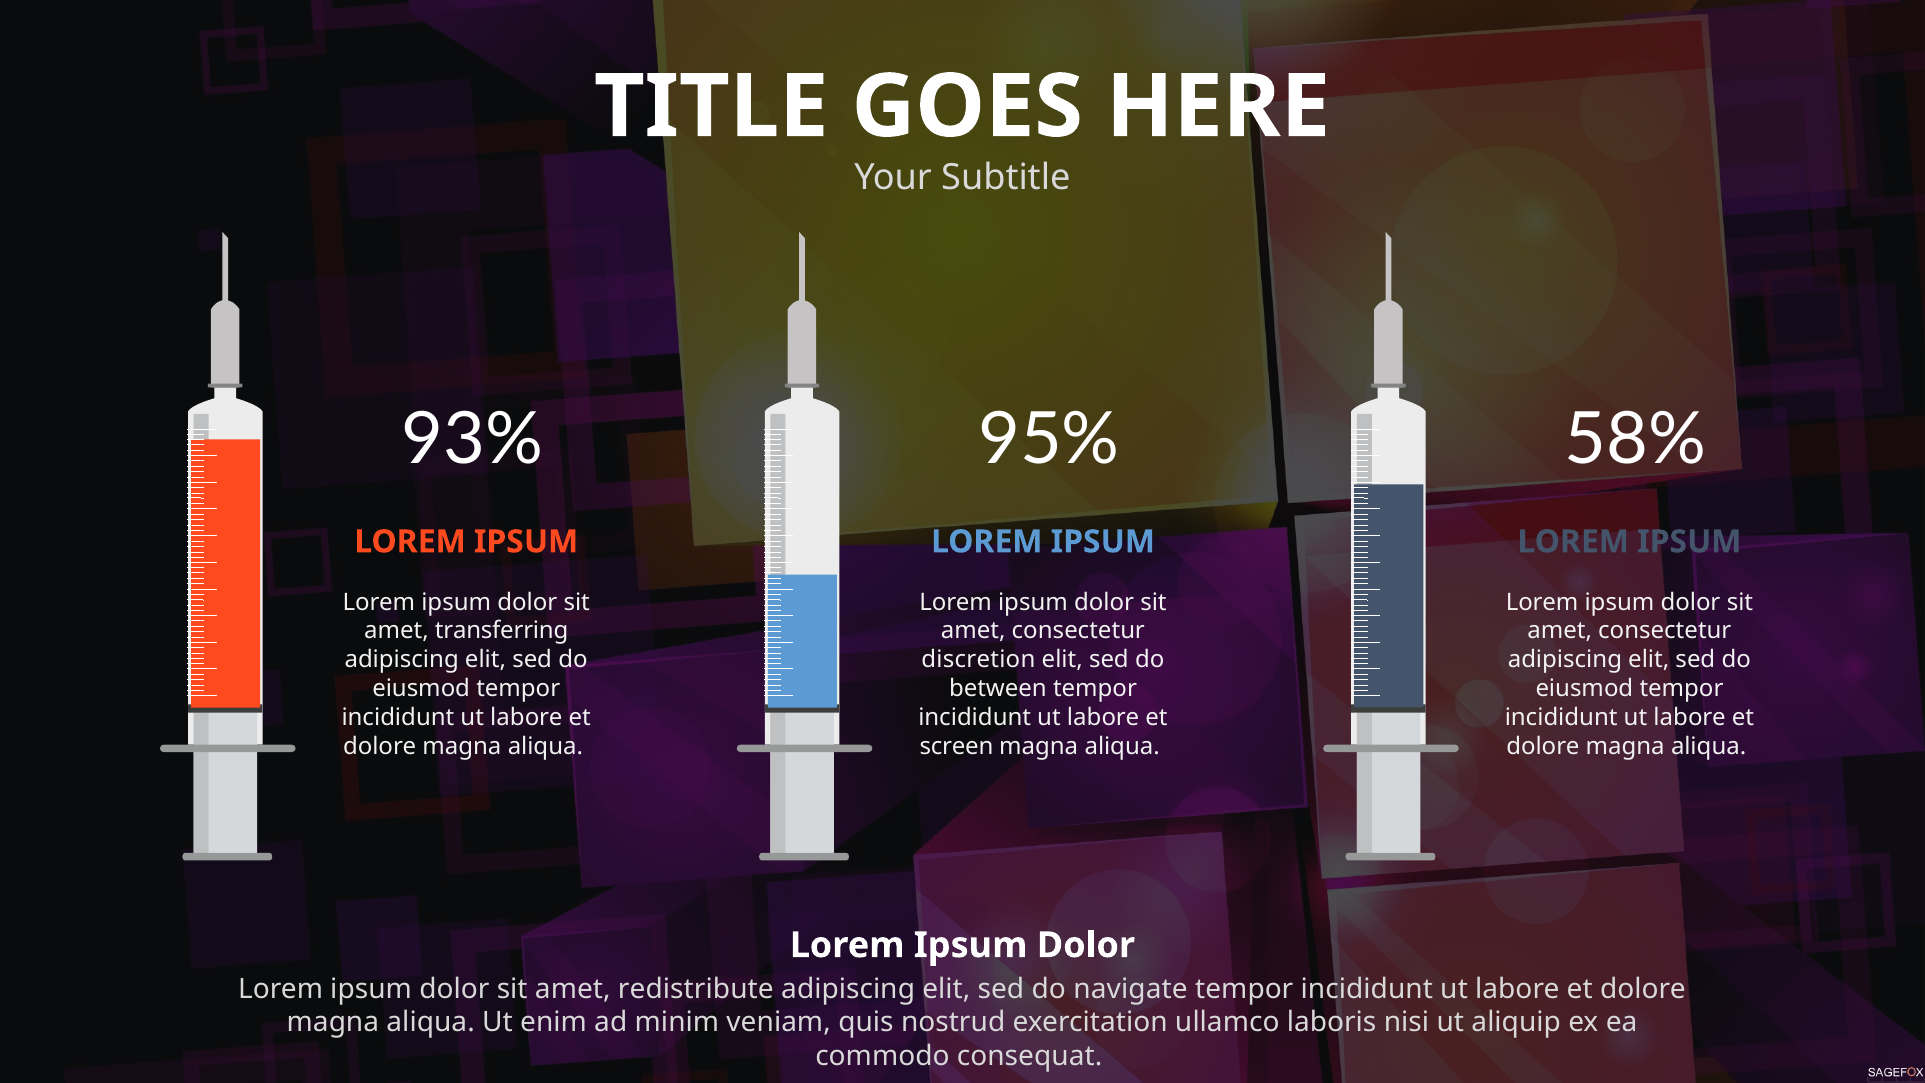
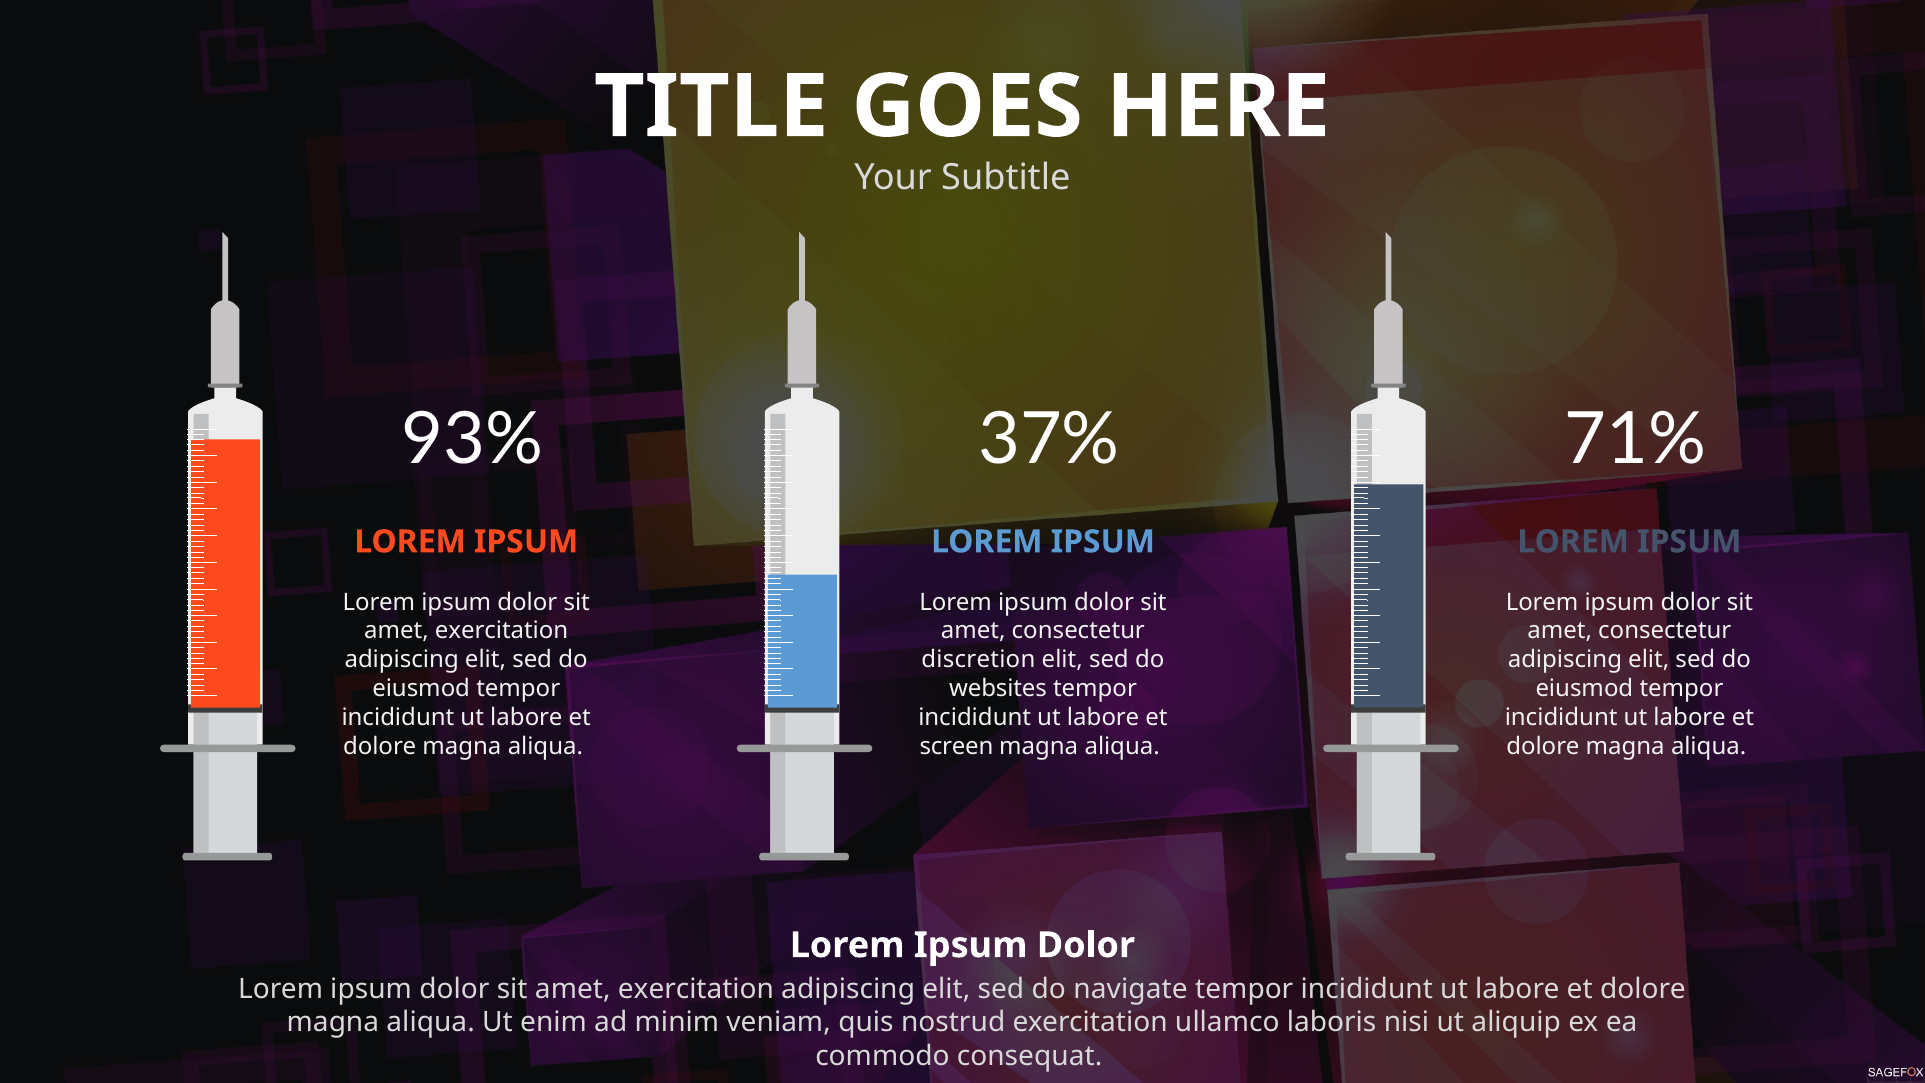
95%: 95% -> 37%
58%: 58% -> 71%
transferring at (502, 631): transferring -> exercitation
between: between -> websites
redistribute at (696, 989): redistribute -> exercitation
